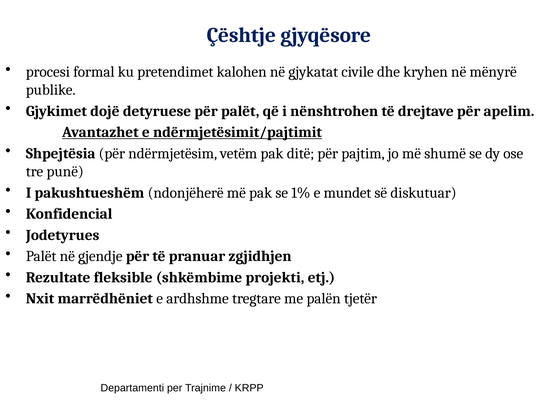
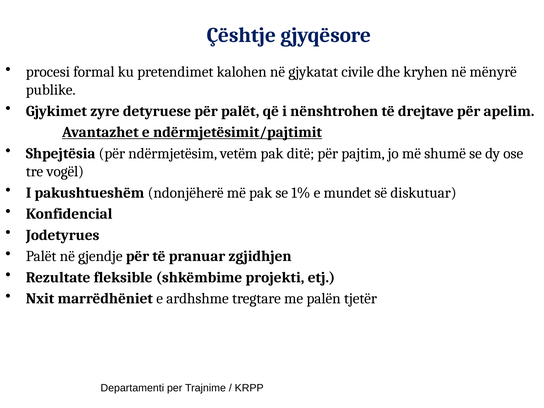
dojë: dojë -> zyre
punë: punë -> vogël
